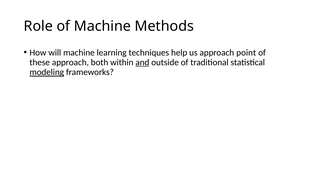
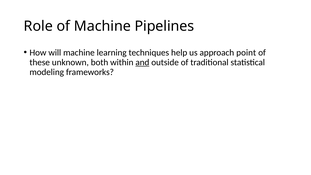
Methods: Methods -> Pipelines
these approach: approach -> unknown
modeling underline: present -> none
